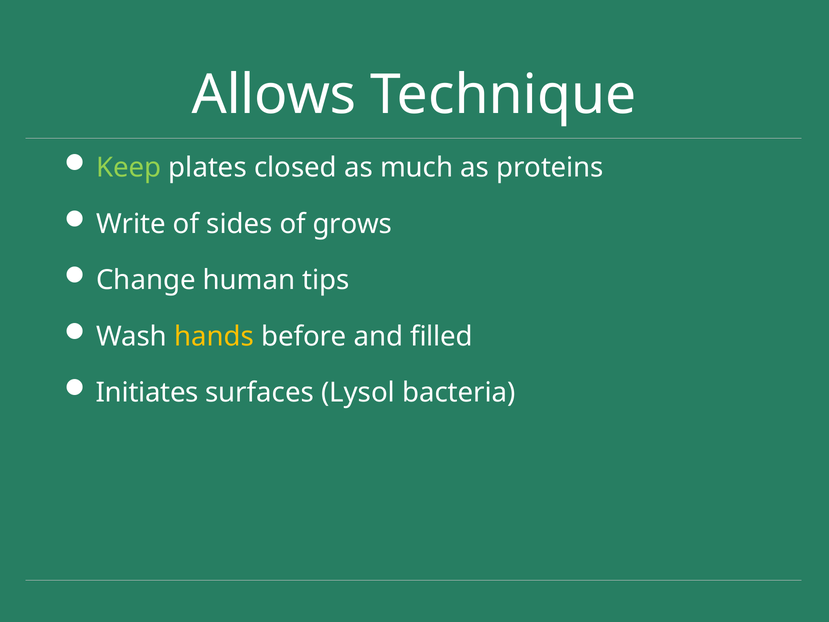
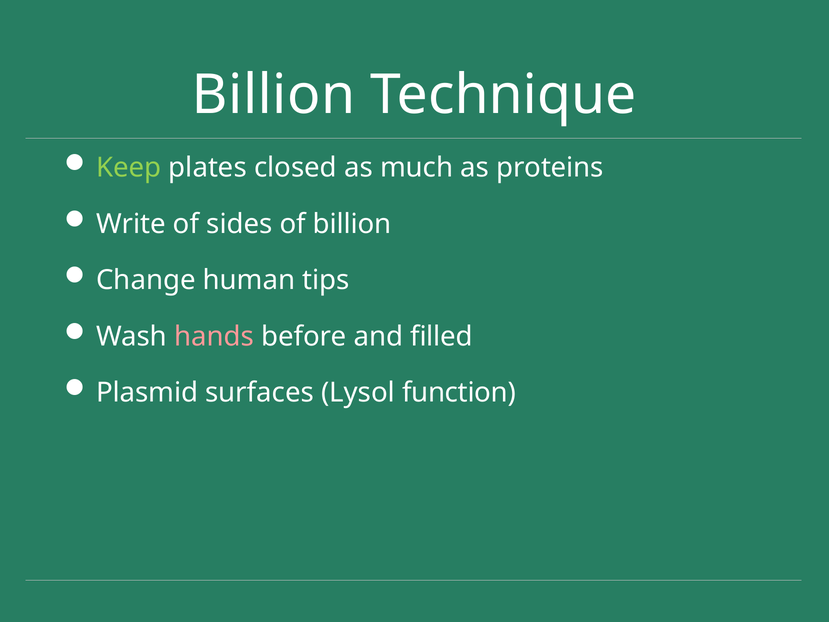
Allows at (274, 95): Allows -> Billion
of grows: grows -> billion
hands colour: yellow -> pink
Initiates: Initiates -> Plasmid
bacteria: bacteria -> function
